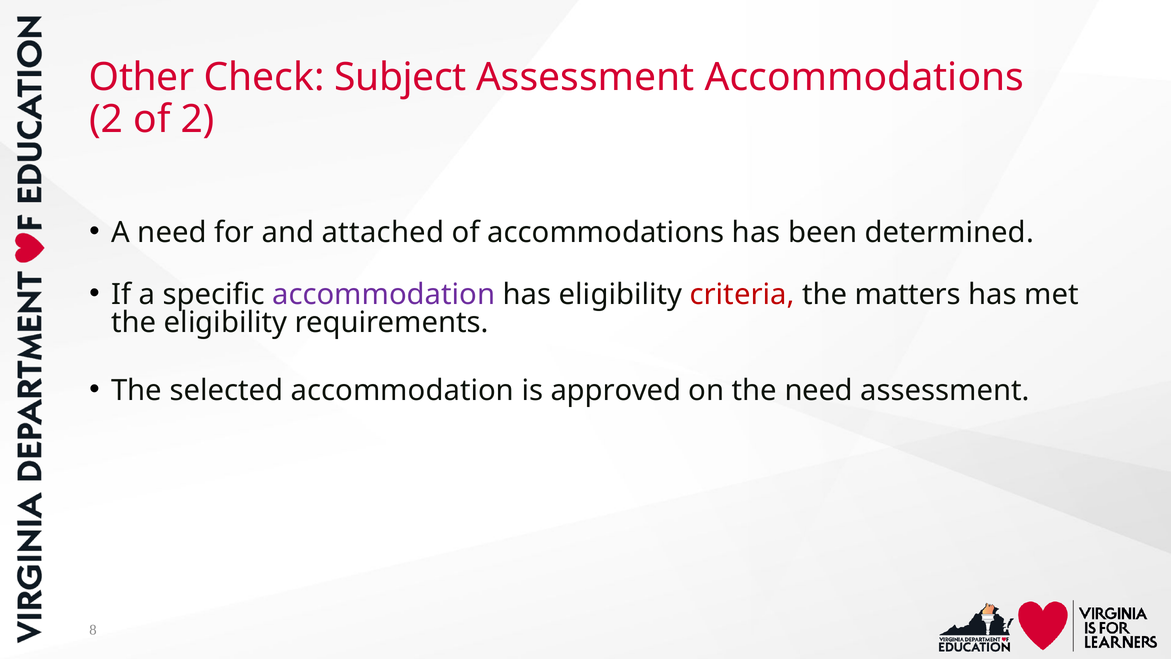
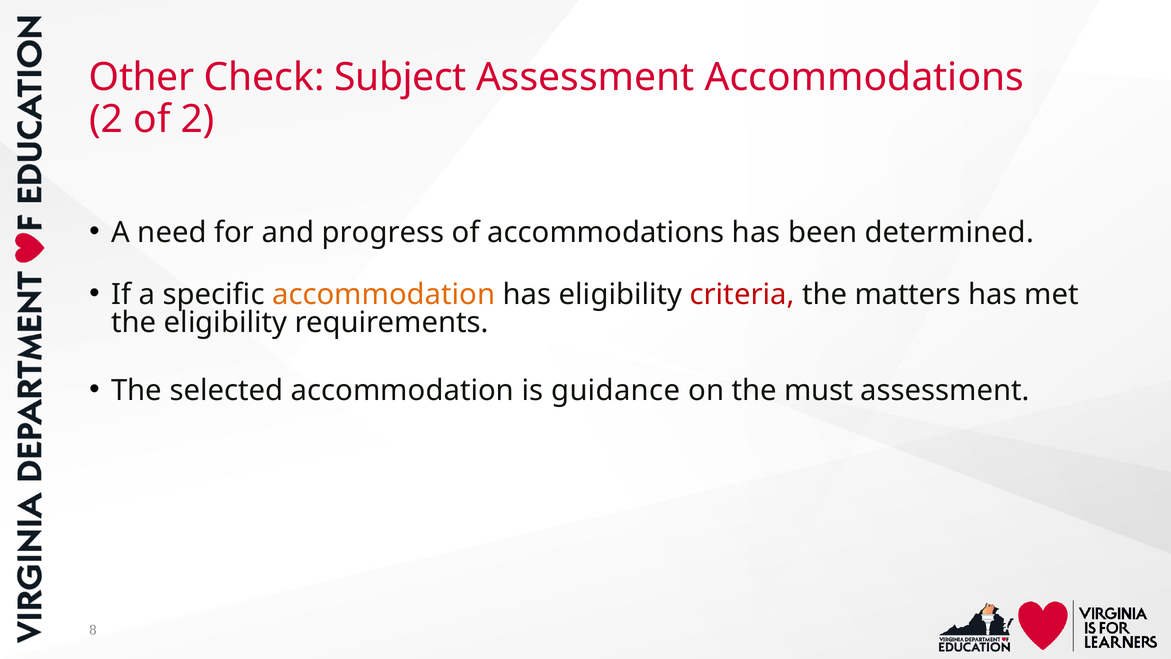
attached: attached -> progress
accommodation at (384, 294) colour: purple -> orange
approved: approved -> guidance
the need: need -> must
